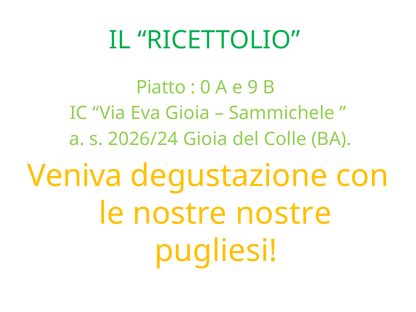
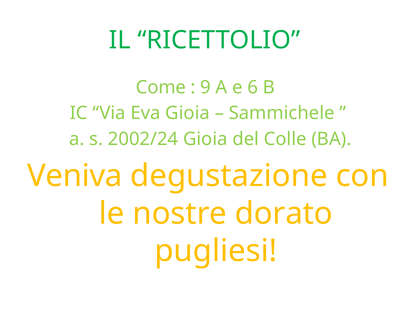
Piatto: Piatto -> Come
0: 0 -> 9
9: 9 -> 6
2026/24: 2026/24 -> 2002/24
nostre nostre: nostre -> dorato
